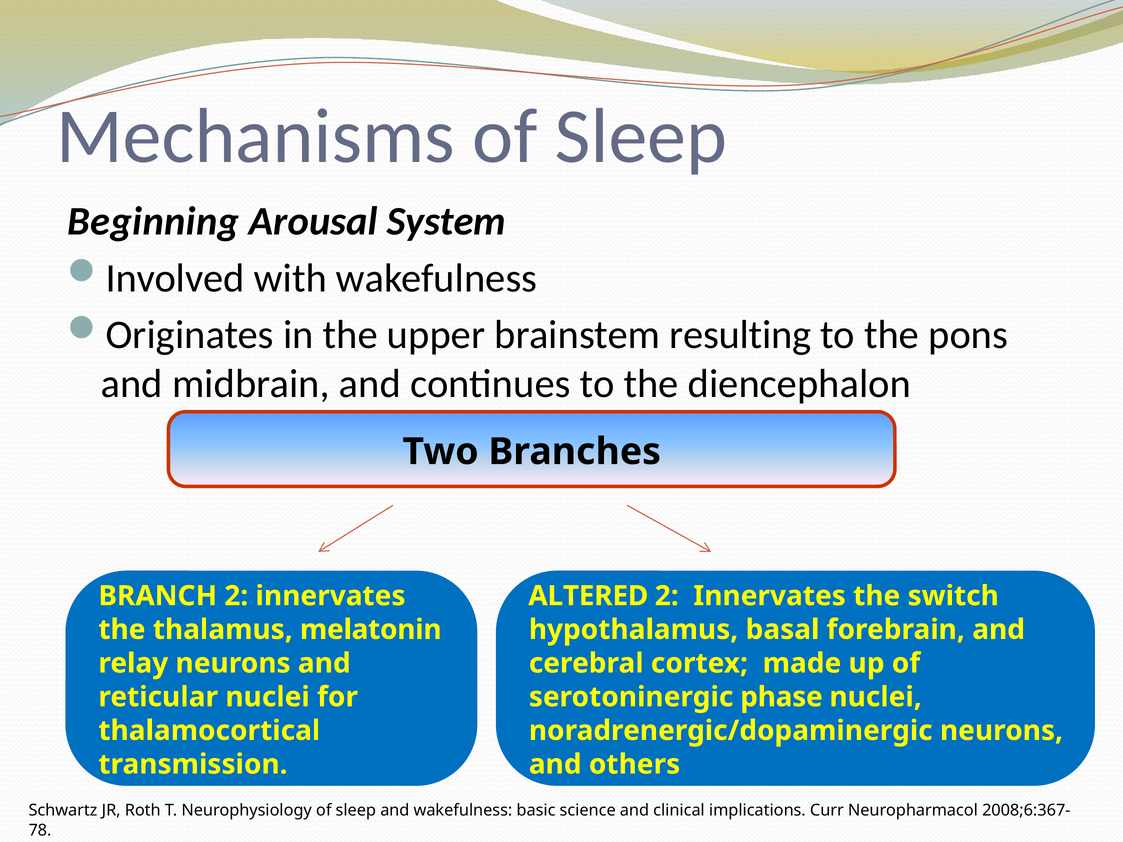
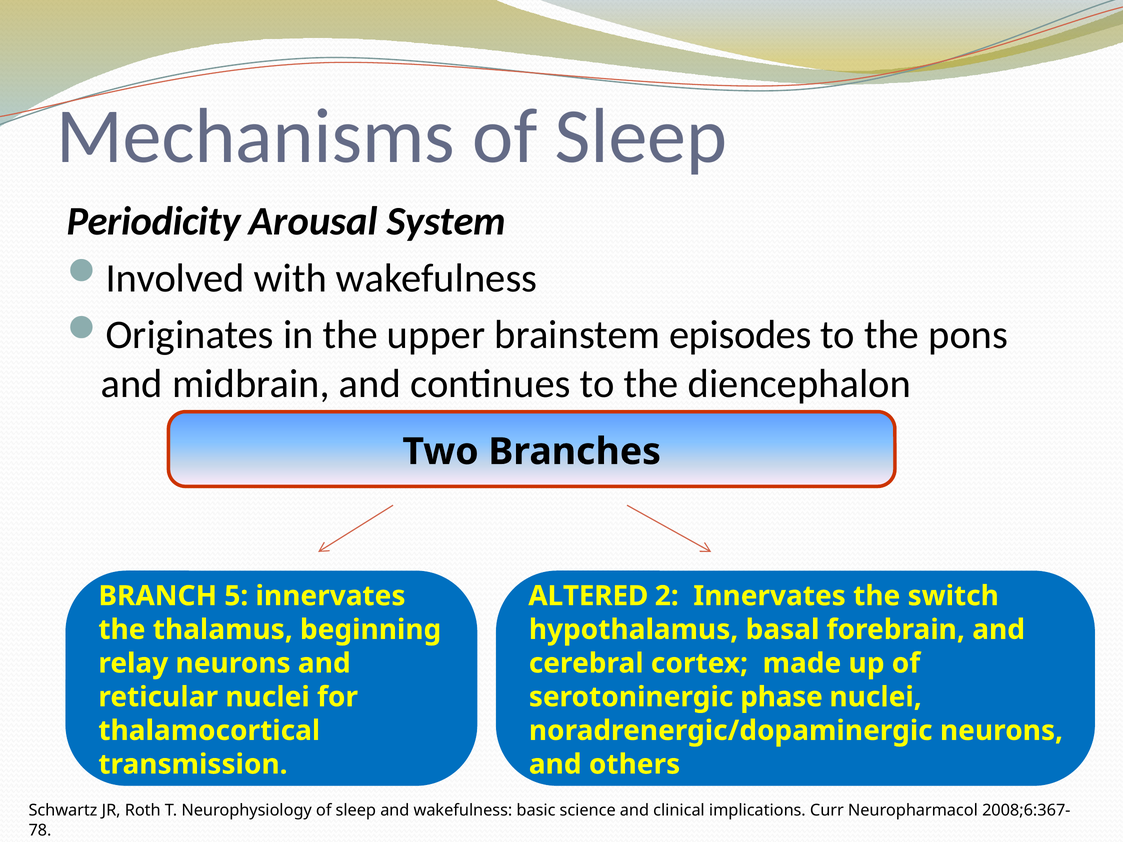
Beginning: Beginning -> Periodicity
resulting: resulting -> episodes
BRANCH 2: 2 -> 5
melatonin: melatonin -> beginning
